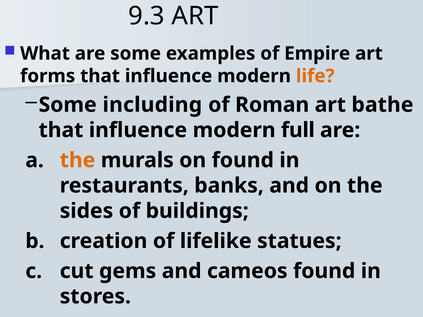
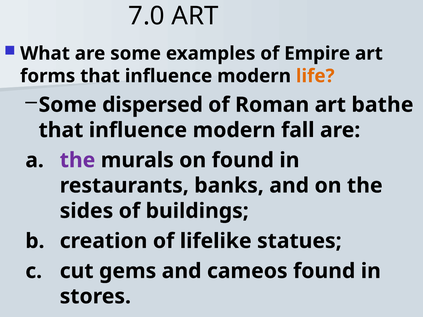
9.3: 9.3 -> 7.0
including: including -> dispersed
full: full -> fall
the at (78, 160) colour: orange -> purple
